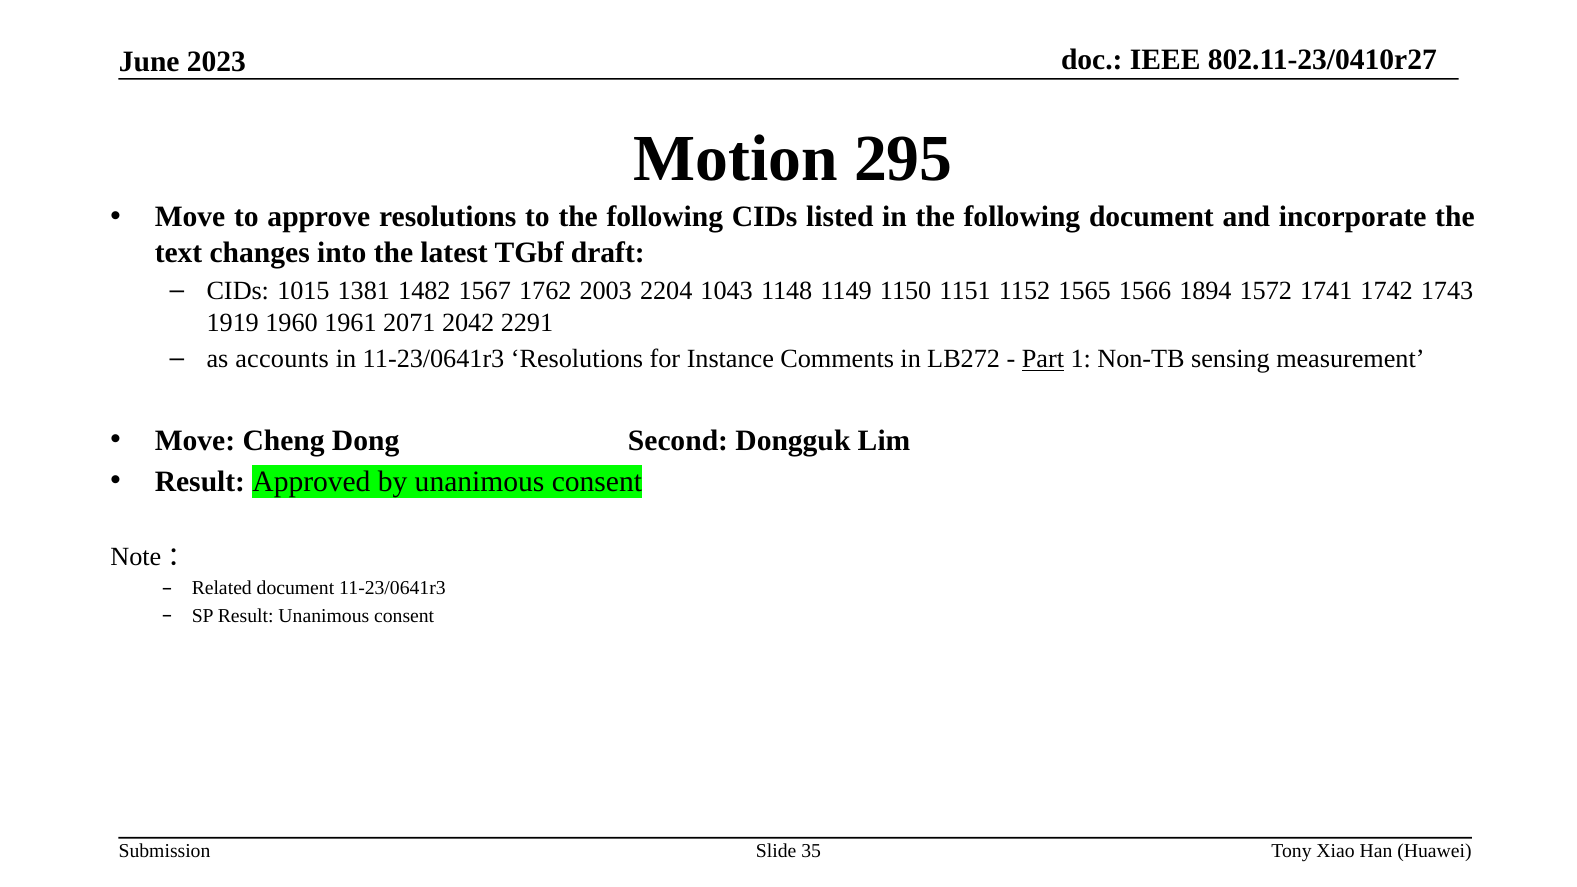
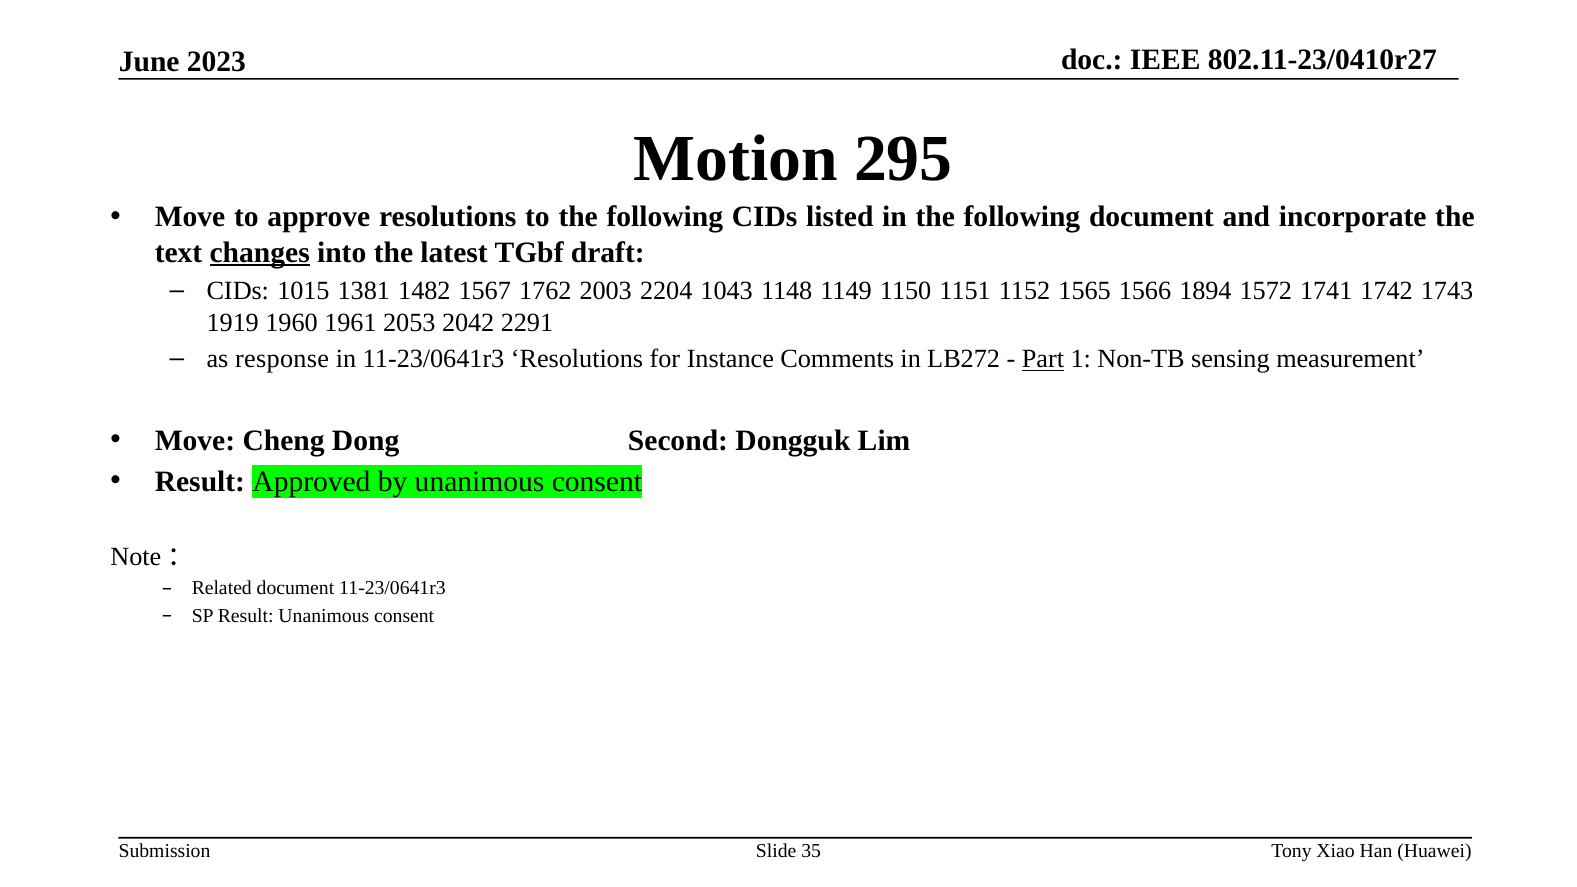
changes underline: none -> present
2071: 2071 -> 2053
accounts: accounts -> response
